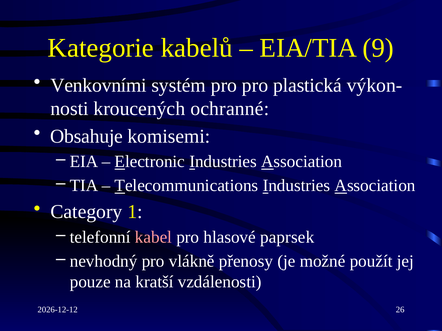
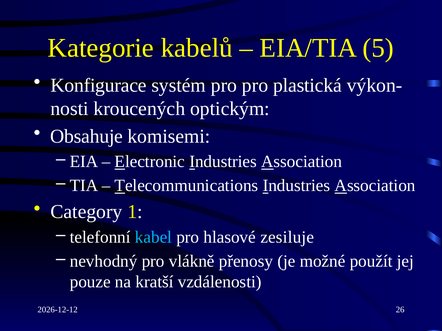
9: 9 -> 5
Venkovními: Venkovními -> Konfigurace
ochranné: ochranné -> optickým
kabel colour: pink -> light blue
paprsek: paprsek -> zesiluje
